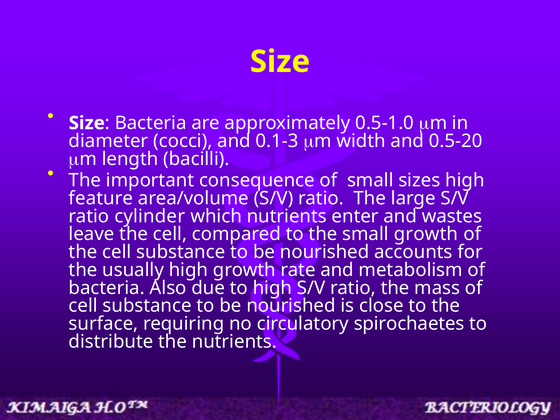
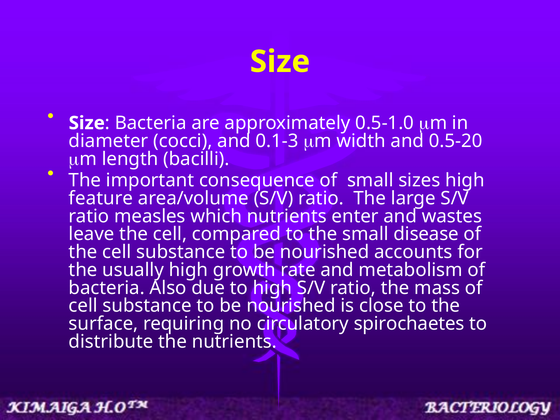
cylinder: cylinder -> measles
small growth: growth -> disease
